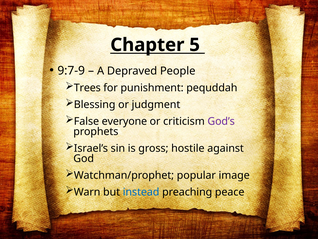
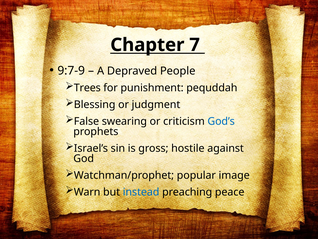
5: 5 -> 7
everyone: everyone -> swearing
God’s colour: purple -> blue
